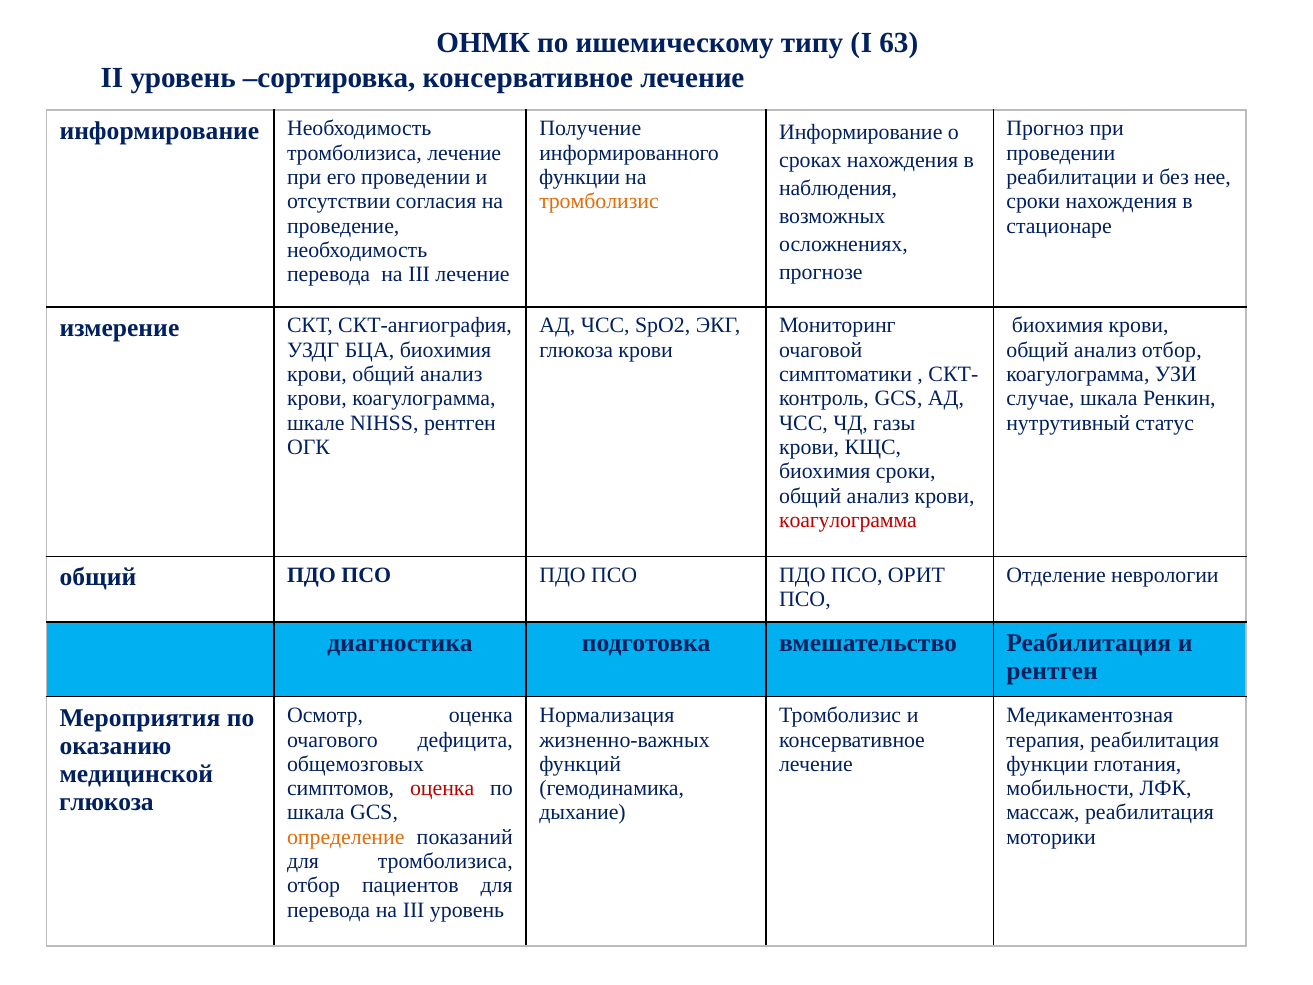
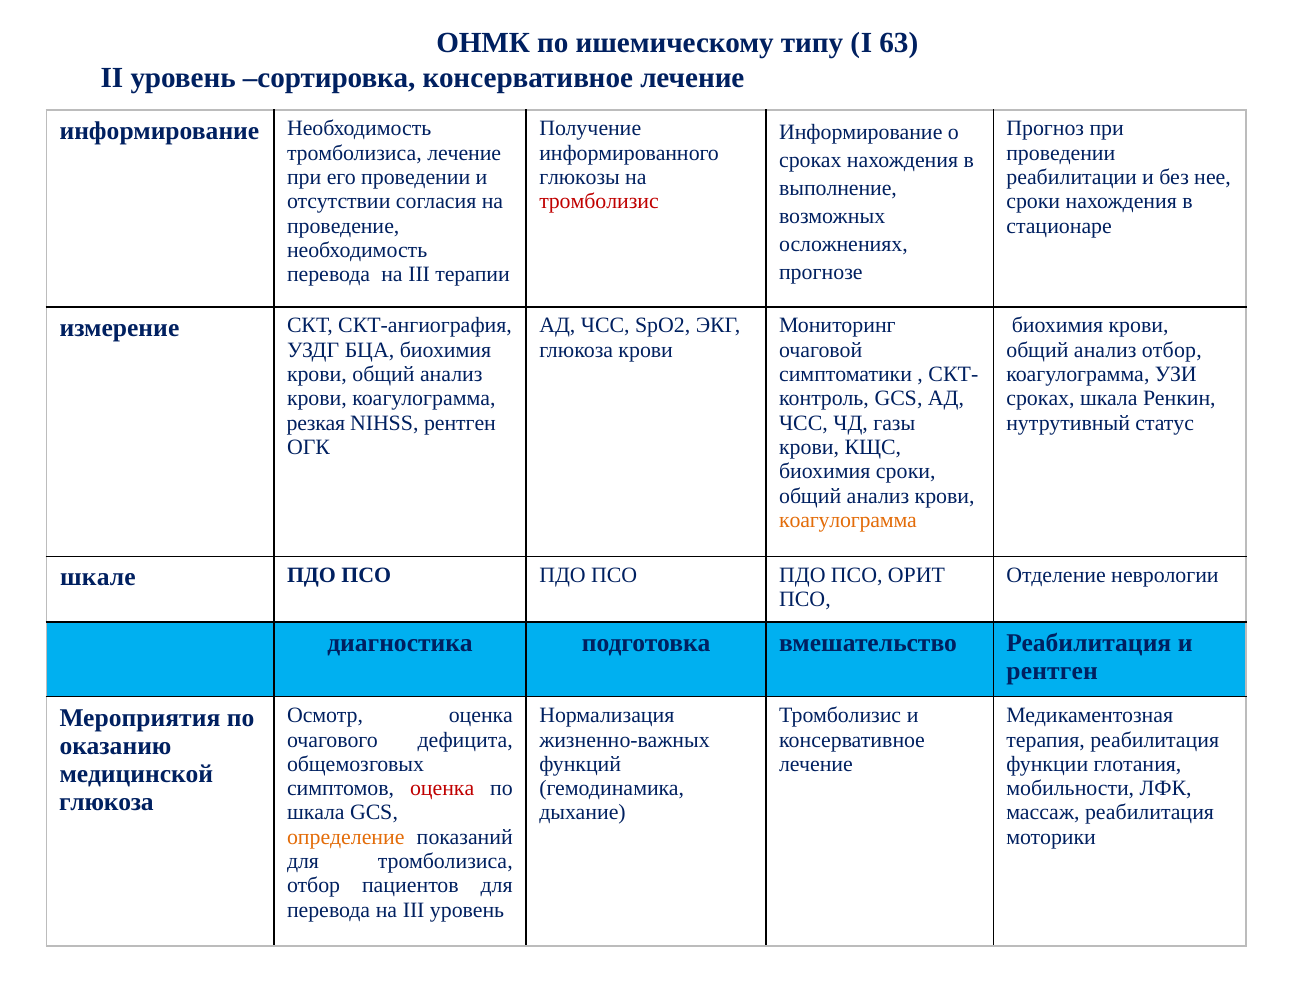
функции at (580, 177): функции -> глюкозы
наблюдения: наблюдения -> выполнение
тромболизис at (599, 202) colour: orange -> red
III лечение: лечение -> терапии
случае at (1040, 399): случае -> сроках
шкале: шкале -> резкая
коагулограмма at (848, 520) colour: red -> orange
общий at (98, 577): общий -> шкале
